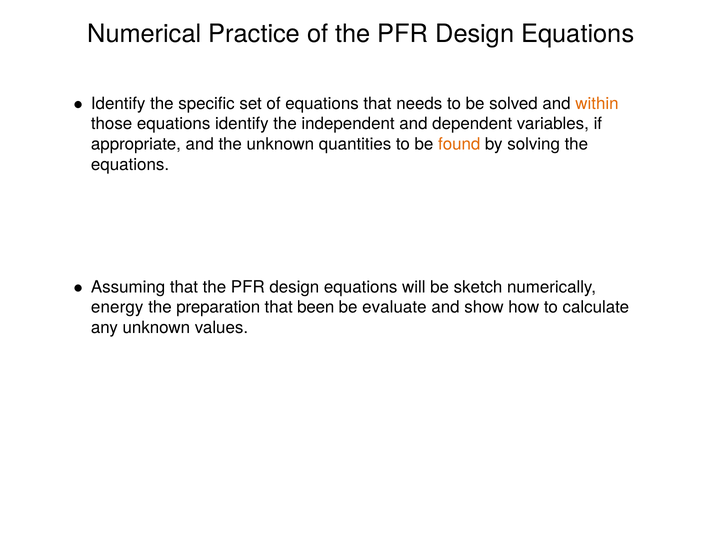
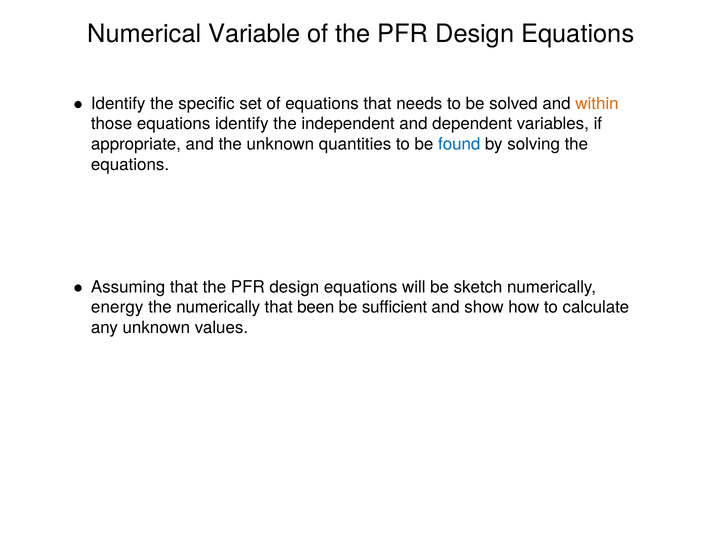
Practice: Practice -> Variable
found colour: orange -> blue
the preparation: preparation -> numerically
evaluate: evaluate -> sufficient
